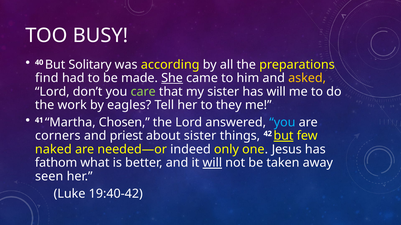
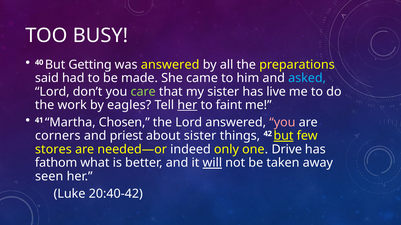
Solitary: Solitary -> Getting
was according: according -> answered
find: find -> said
She underline: present -> none
asked colour: yellow -> light blue
has will: will -> live
her at (187, 105) underline: none -> present
they: they -> faint
you at (282, 123) colour: light blue -> pink
naked: naked -> stores
Jesus: Jesus -> Drive
19:40-42: 19:40-42 -> 20:40-42
